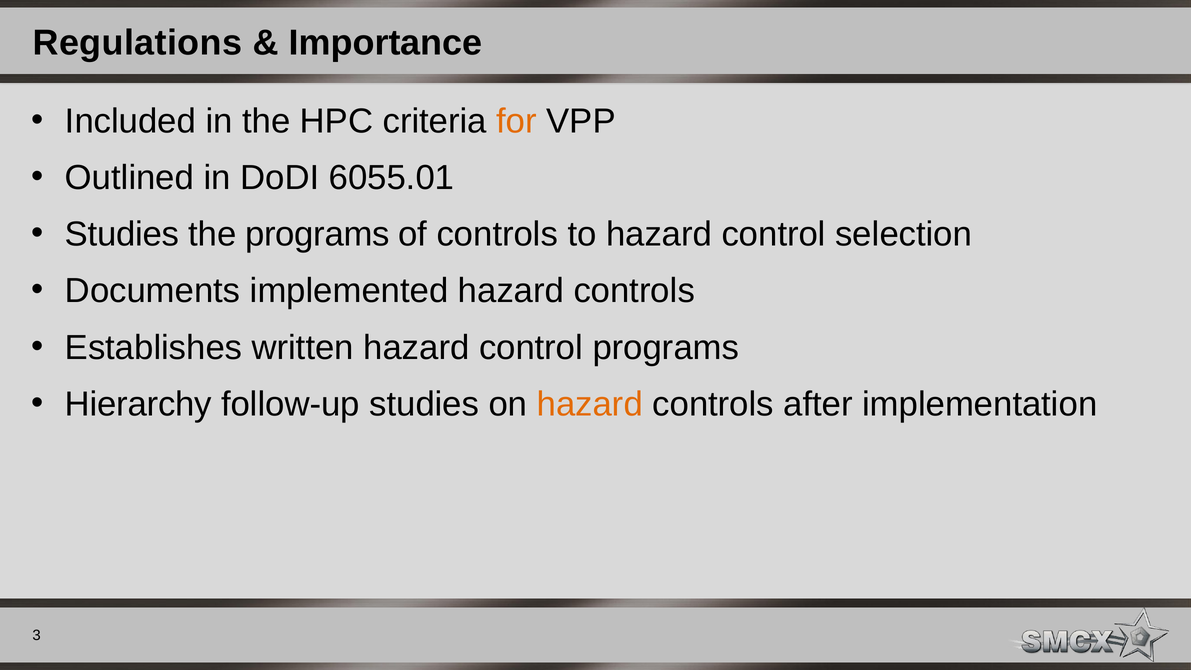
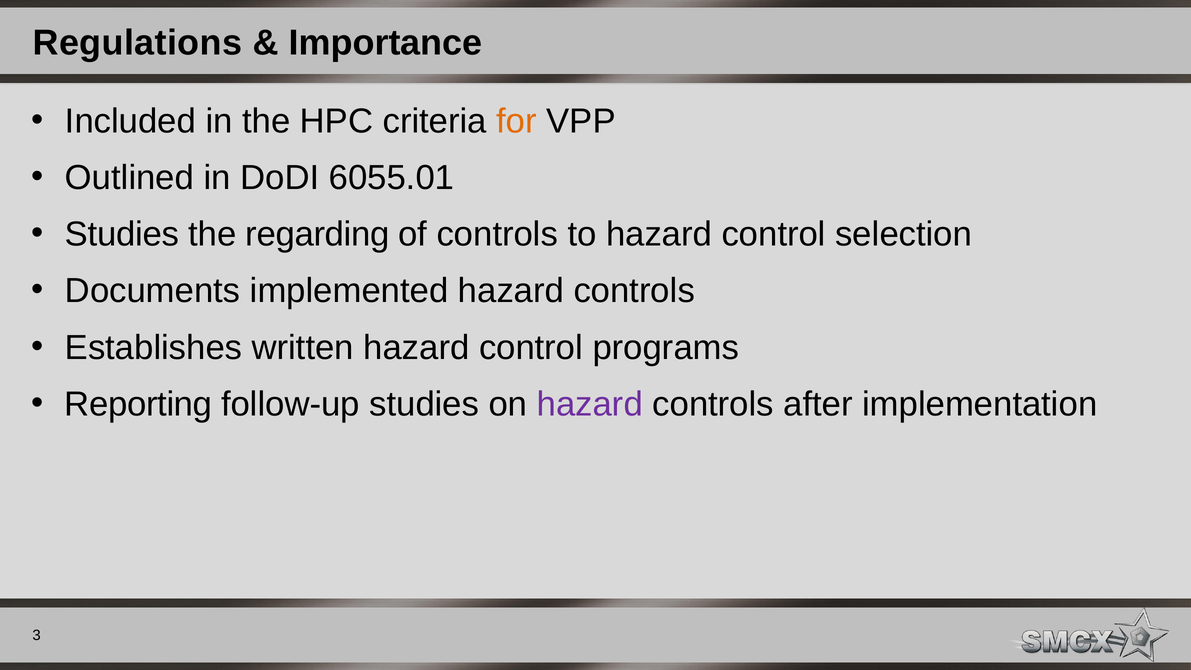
the programs: programs -> regarding
Hierarchy: Hierarchy -> Reporting
hazard at (590, 404) colour: orange -> purple
